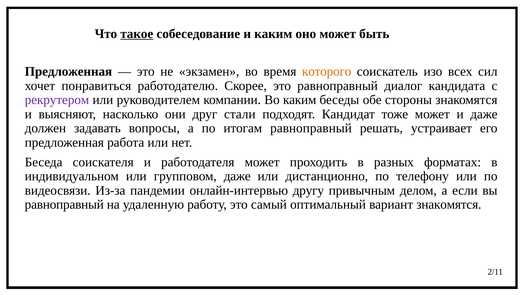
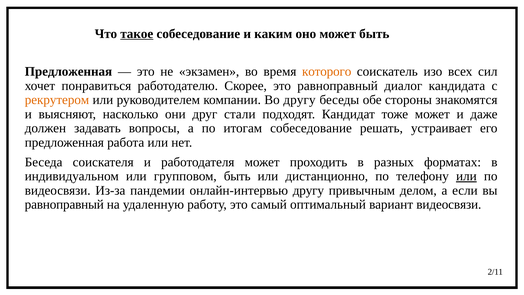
рекрутером colour: purple -> orange
Во каким: каким -> другу
итогам равноправный: равноправный -> собеседование
групповом даже: даже -> быть
или at (466, 176) underline: none -> present
вариант знакомятся: знакомятся -> видеосвязи
